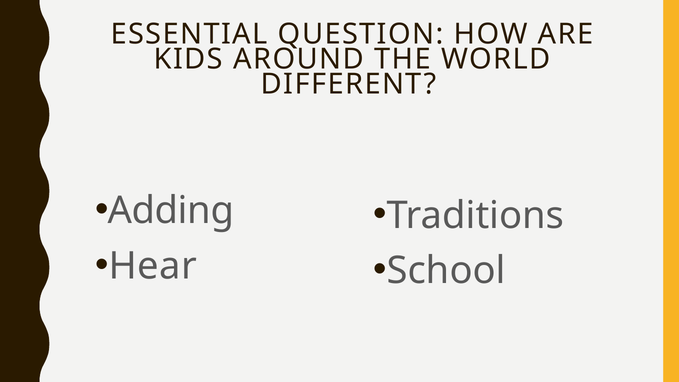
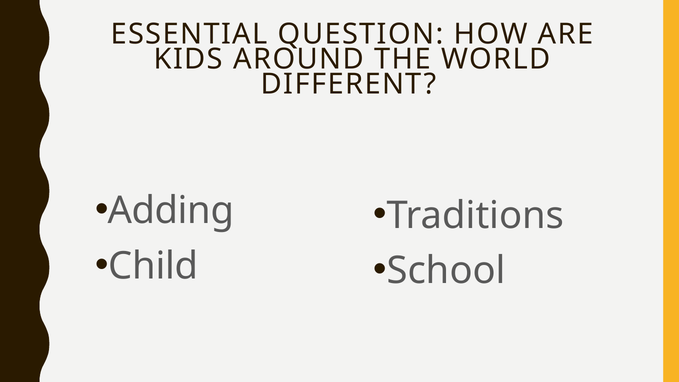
Hear: Hear -> Child
